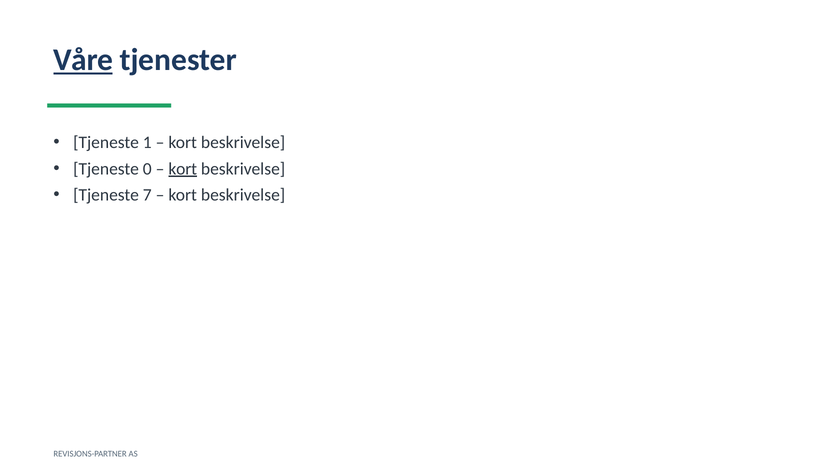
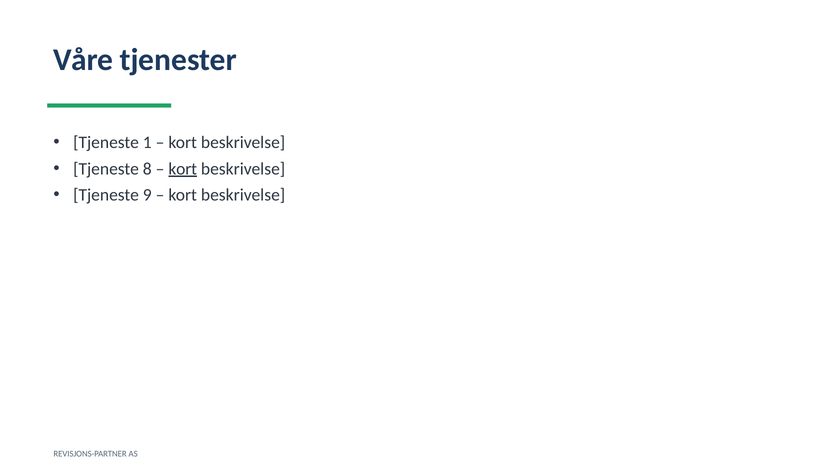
Våre underline: present -> none
0: 0 -> 8
7: 7 -> 9
